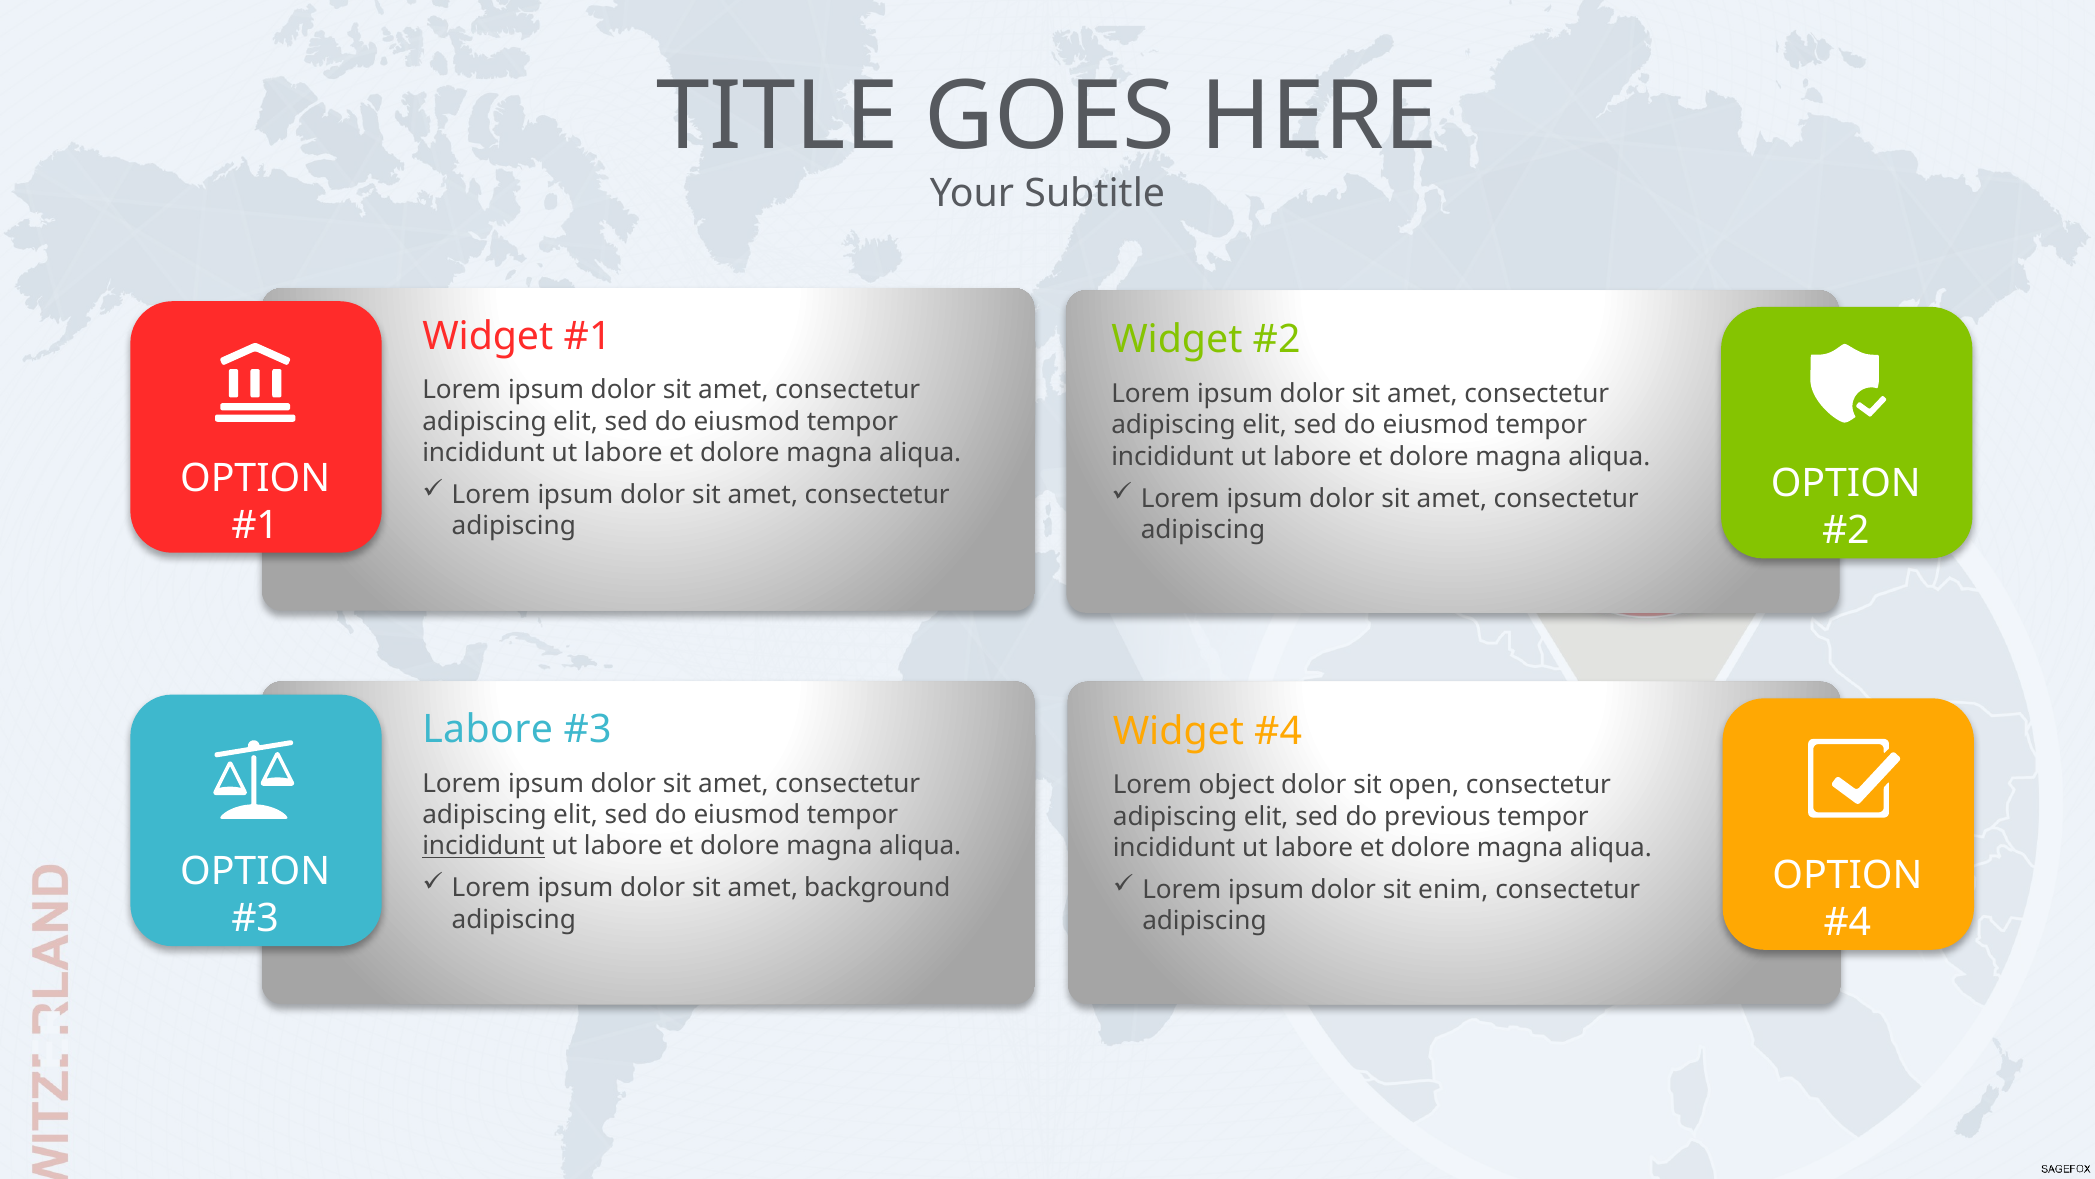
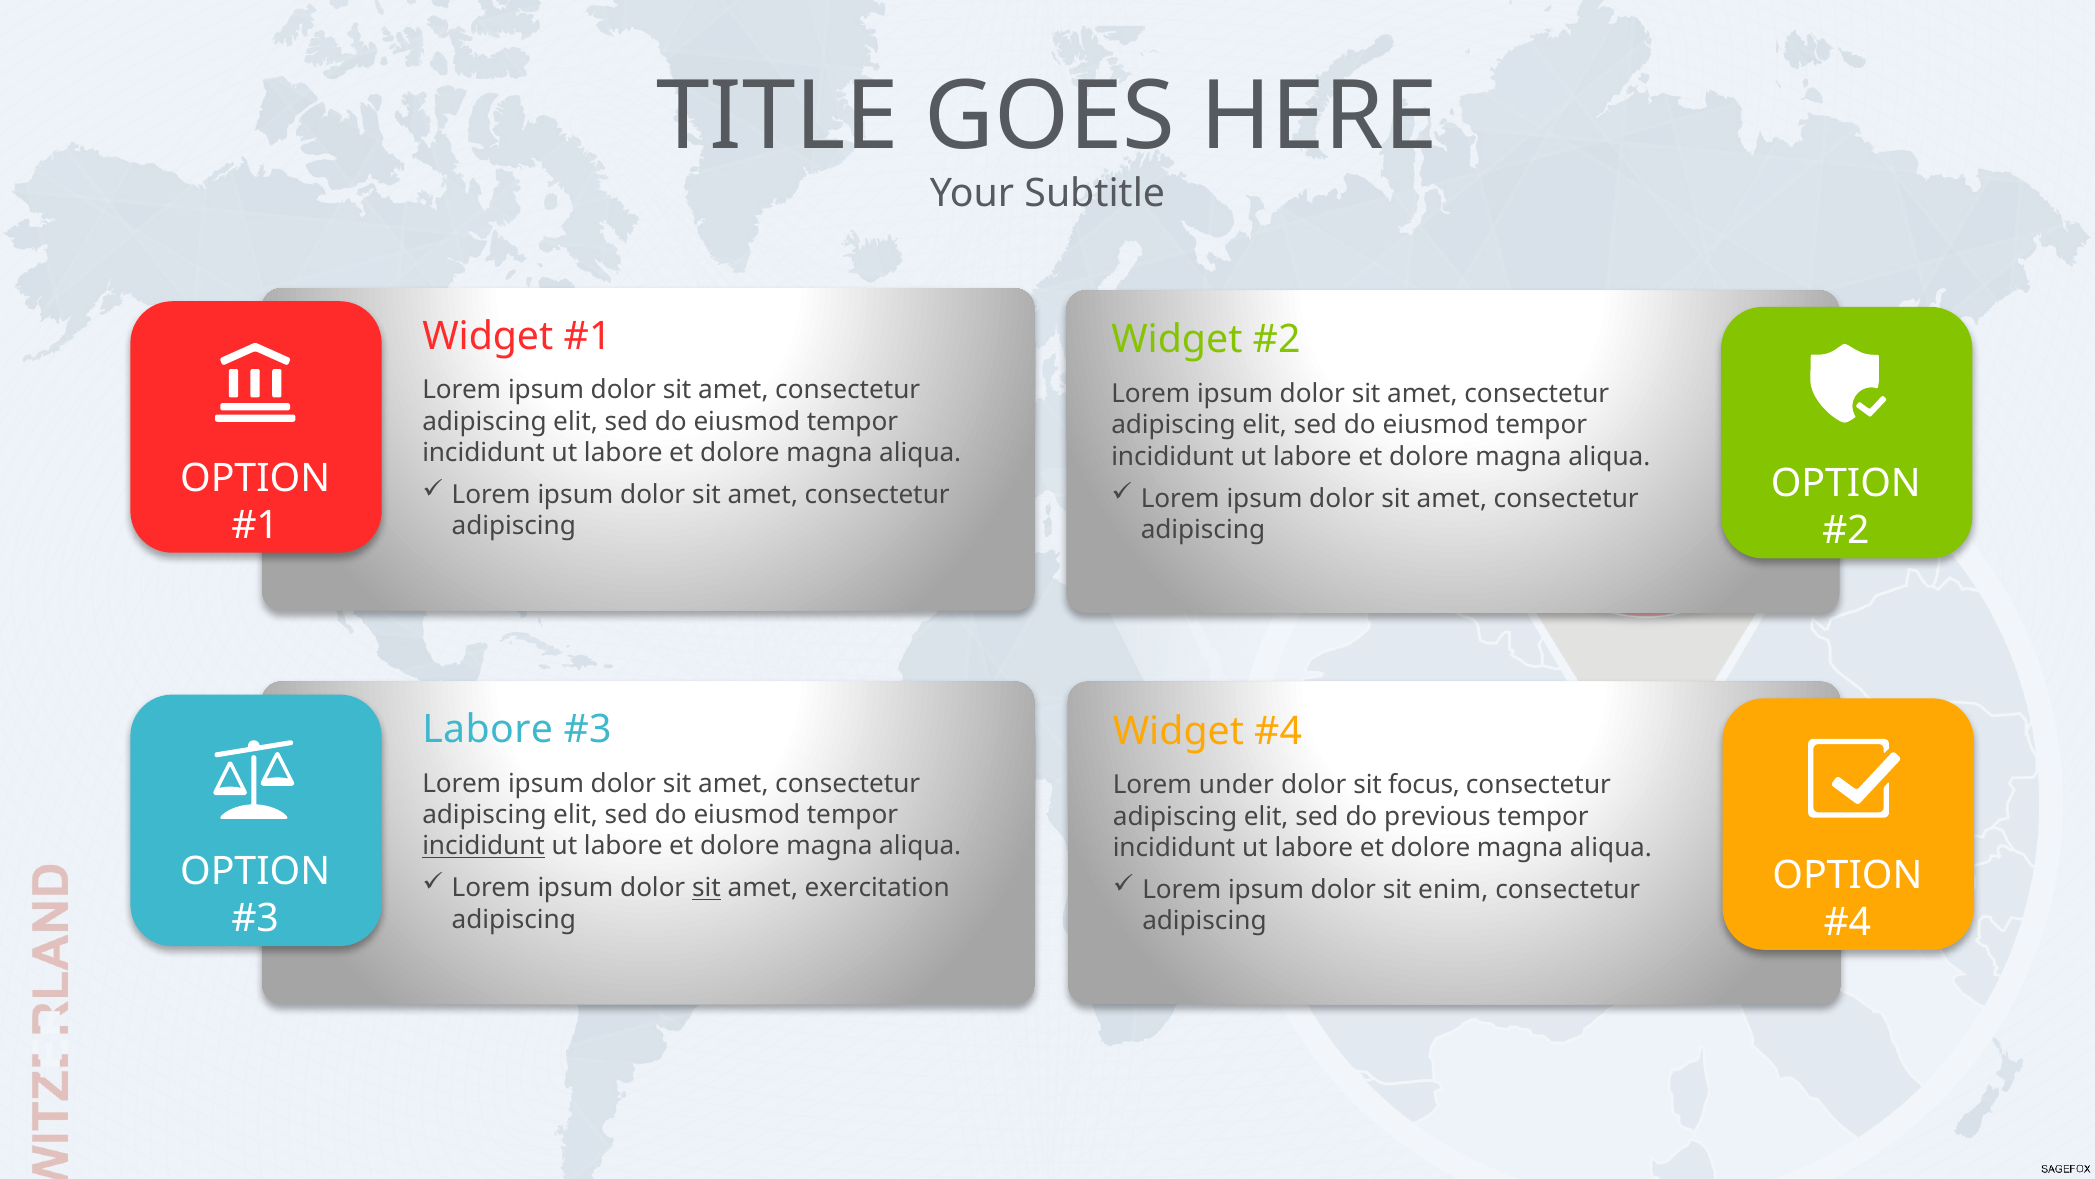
object: object -> under
open: open -> focus
sit at (707, 888) underline: none -> present
background: background -> exercitation
